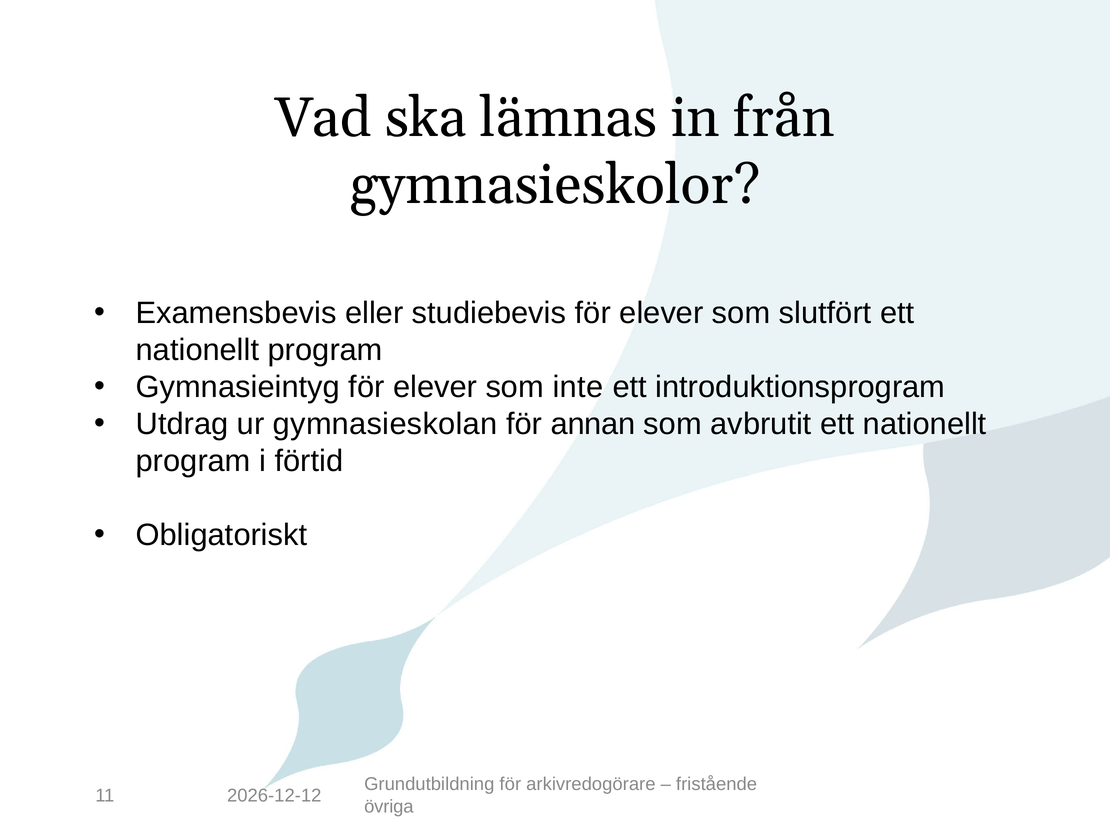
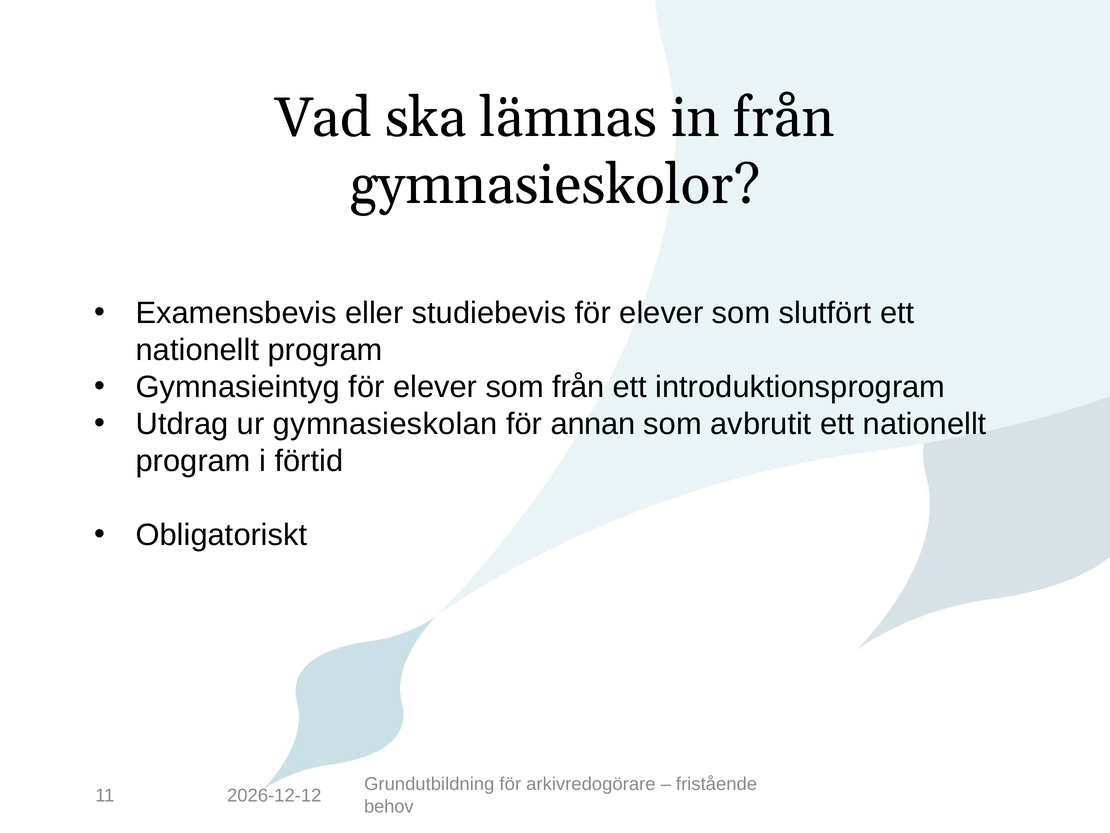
som inte: inte -> från
övriga: övriga -> behov
